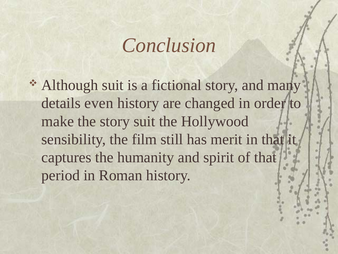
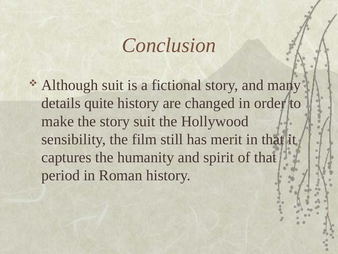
even: even -> quite
